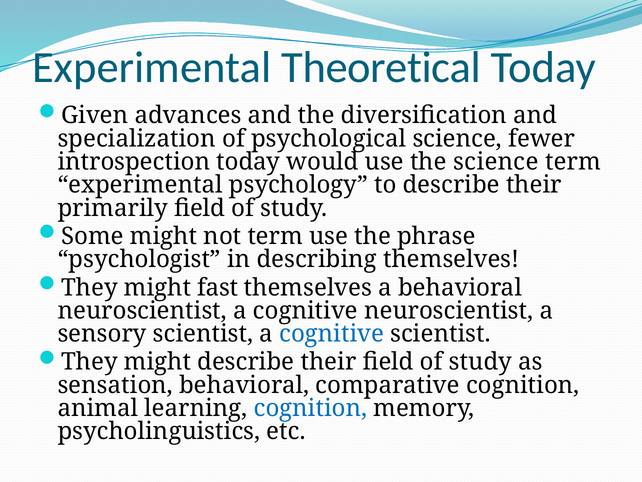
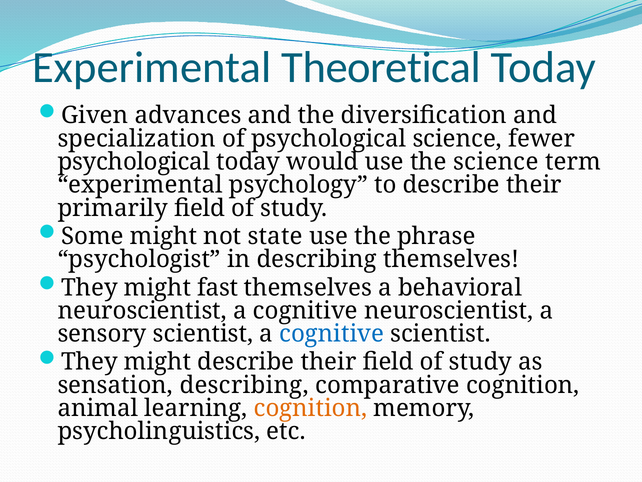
introspection at (134, 162): introspection -> psychological
not term: term -> state
sensation behavioral: behavioral -> describing
cognition at (310, 408) colour: blue -> orange
